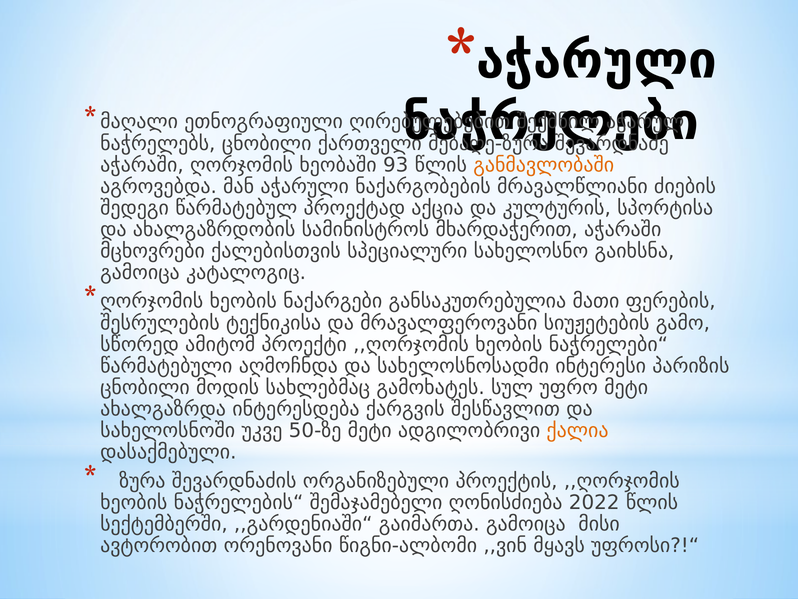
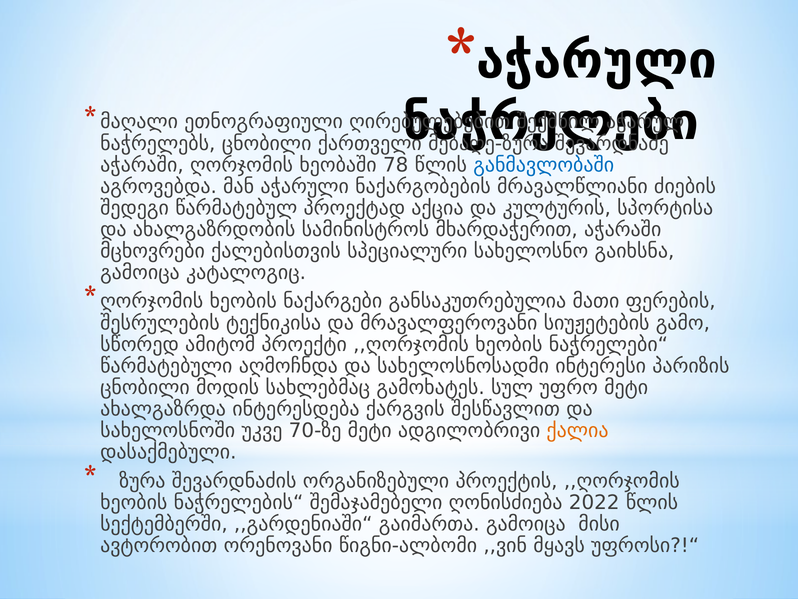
93: 93 -> 78
განმავლობაში colour: orange -> blue
50-ზე: 50-ზე -> 70-ზე
